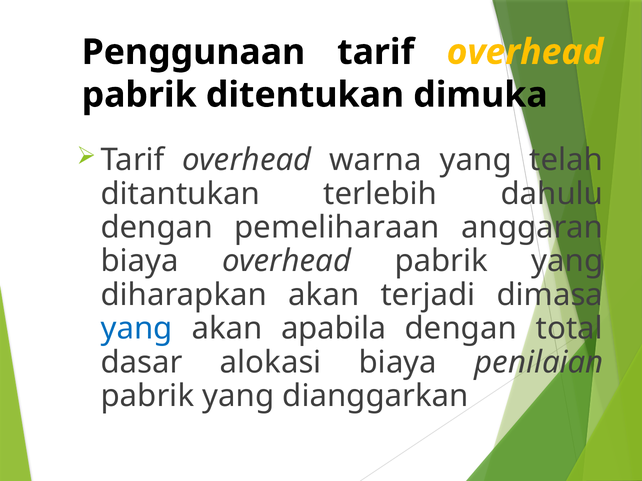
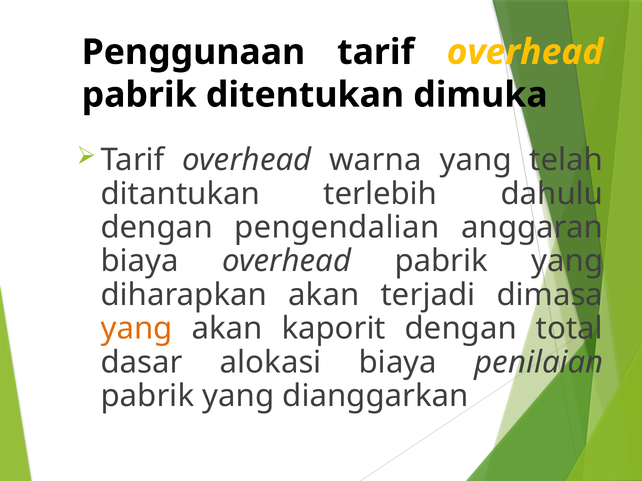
pemeliharaan: pemeliharaan -> pengendalian
yang at (137, 329) colour: blue -> orange
apabila: apabila -> kaporit
